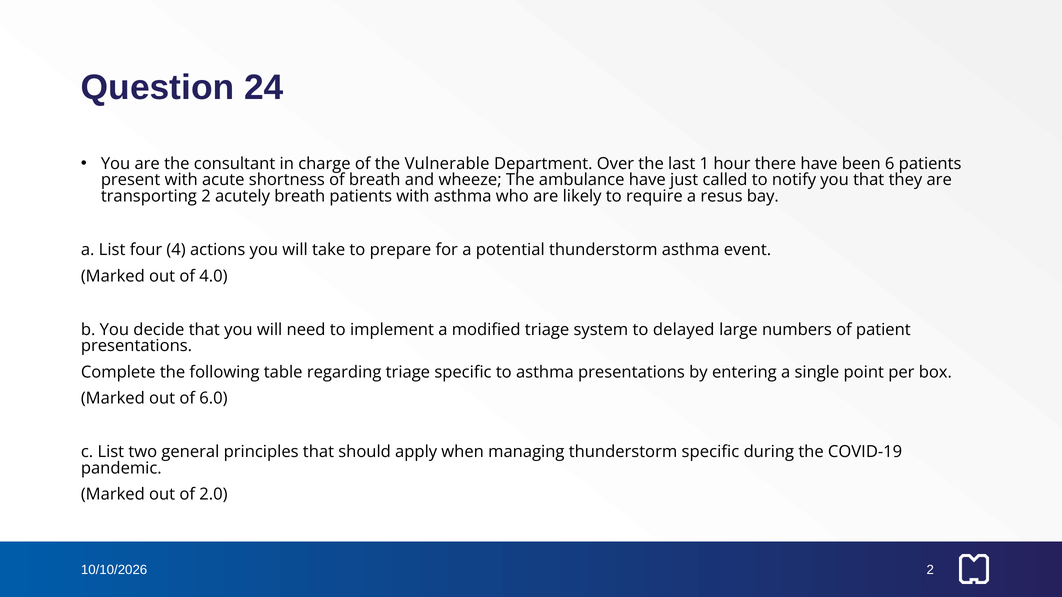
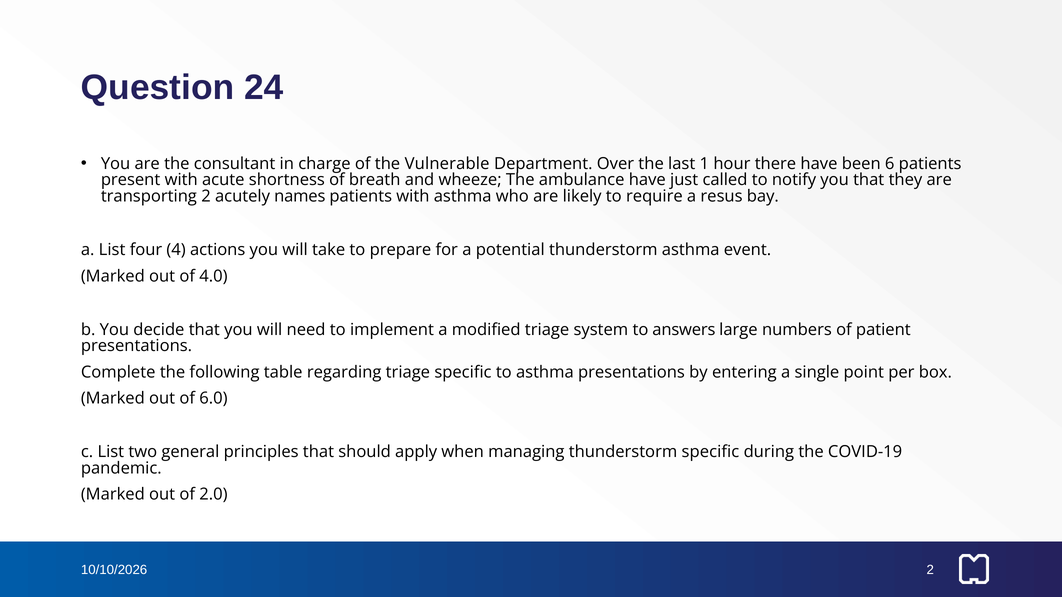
acutely breath: breath -> names
delayed: delayed -> answers
